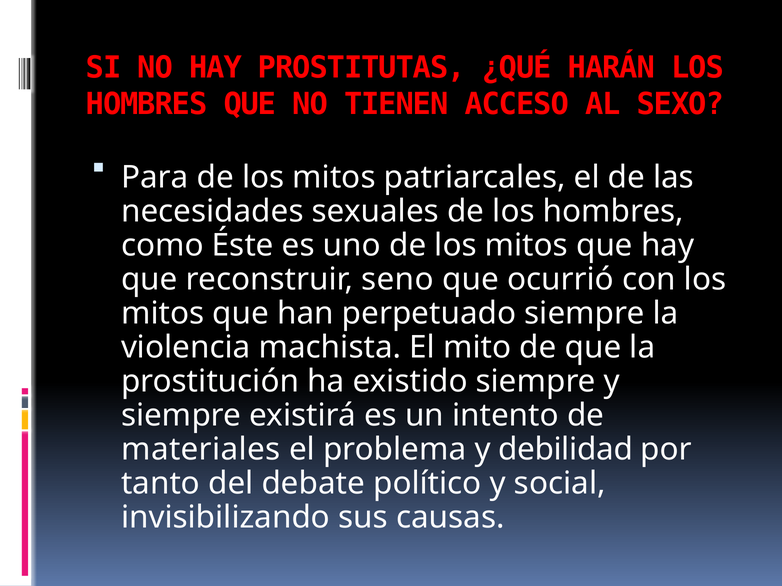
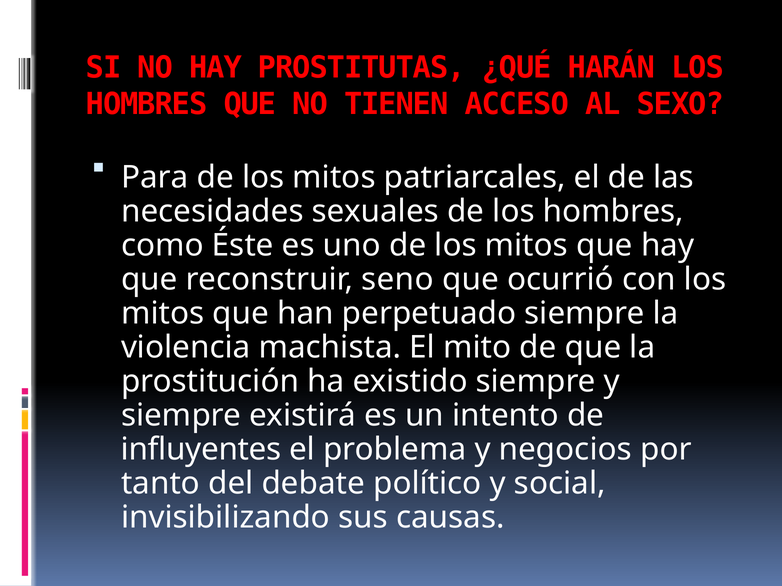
materiales: materiales -> influyentes
debilidad: debilidad -> negocios
